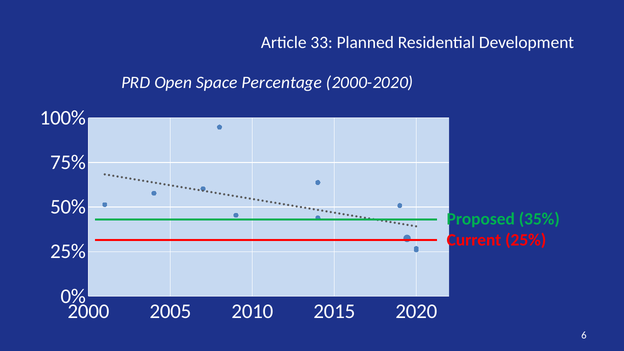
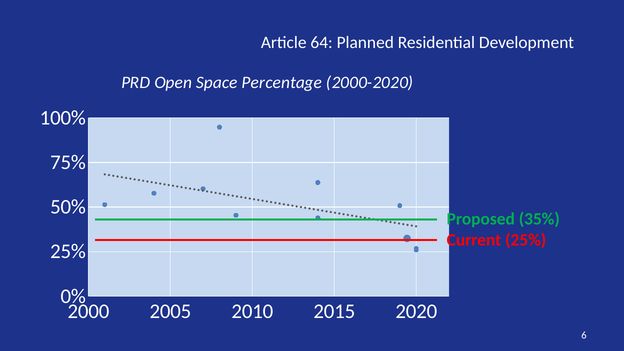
33: 33 -> 64
